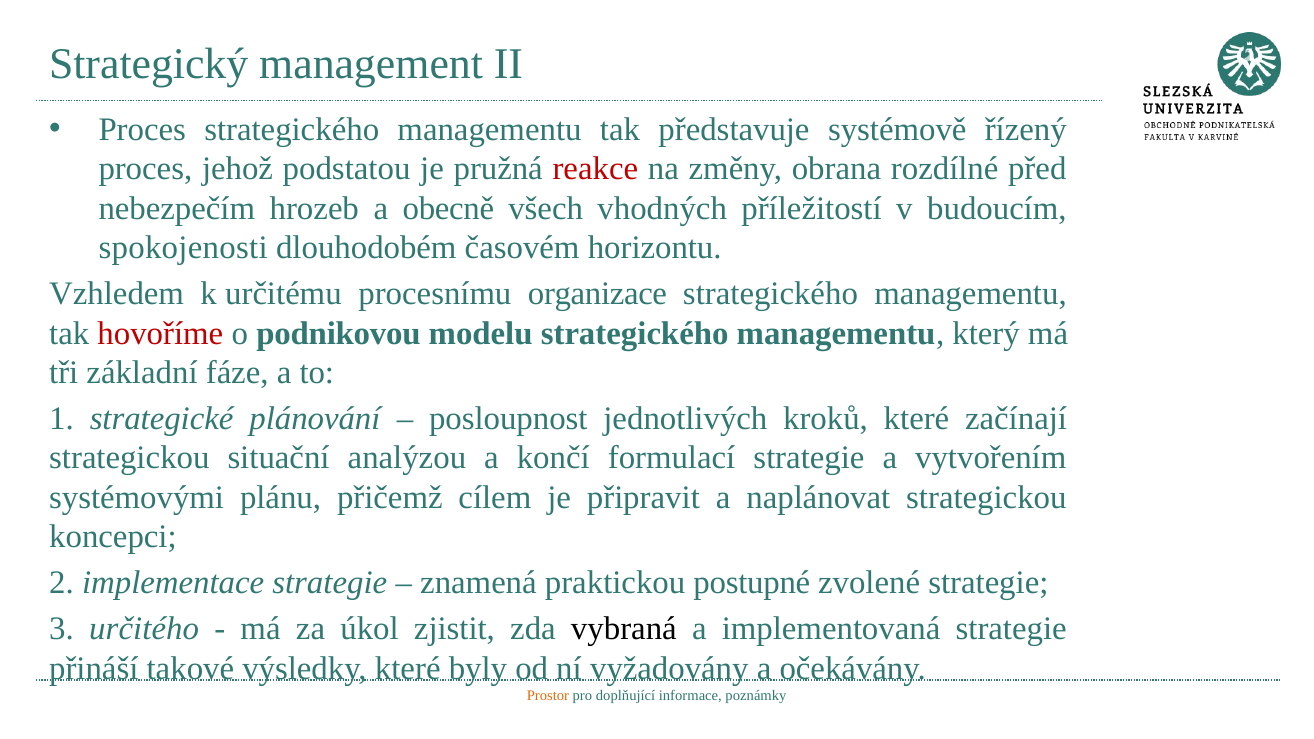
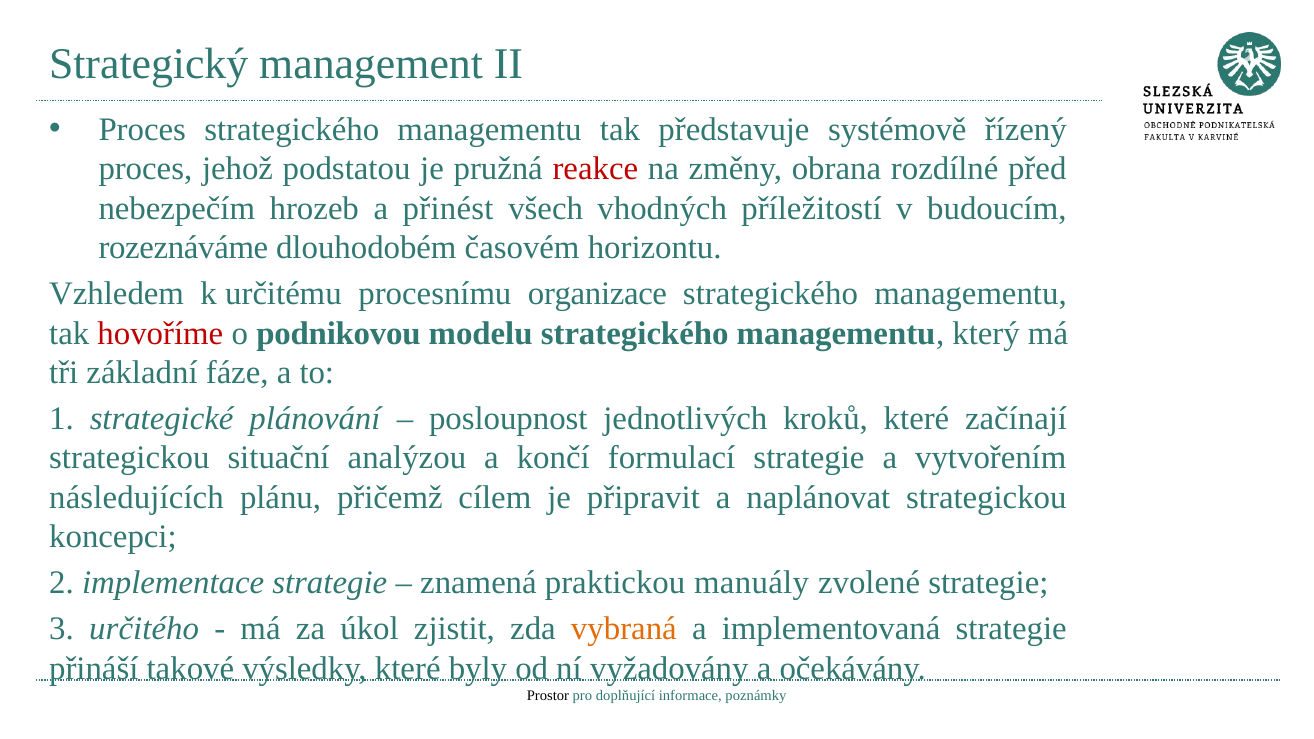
obecně: obecně -> přinést
spokojenosti: spokojenosti -> rozeznáváme
systémovými: systémovými -> následujících
postupné: postupné -> manuály
vybraná colour: black -> orange
Prostor colour: orange -> black
